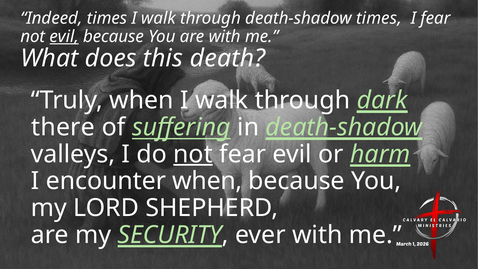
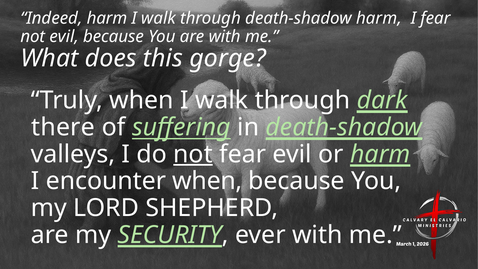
Indeed times: times -> harm
death-shadow times: times -> harm
evil at (64, 36) underline: present -> none
death: death -> gorge
